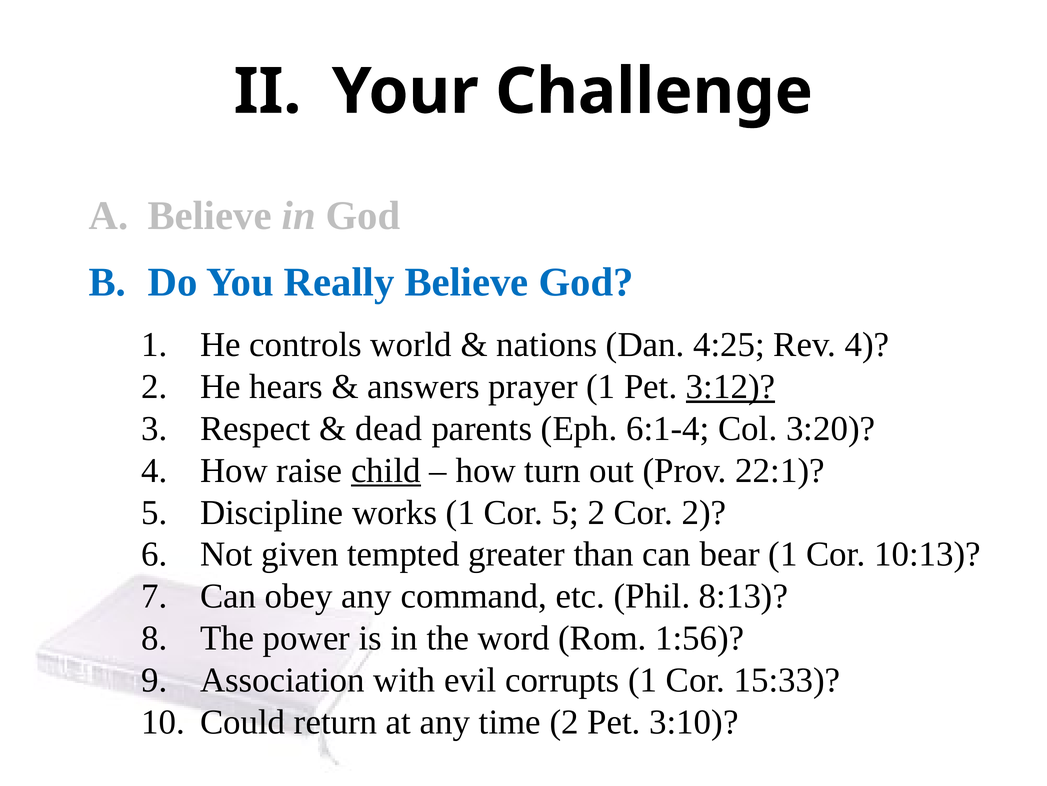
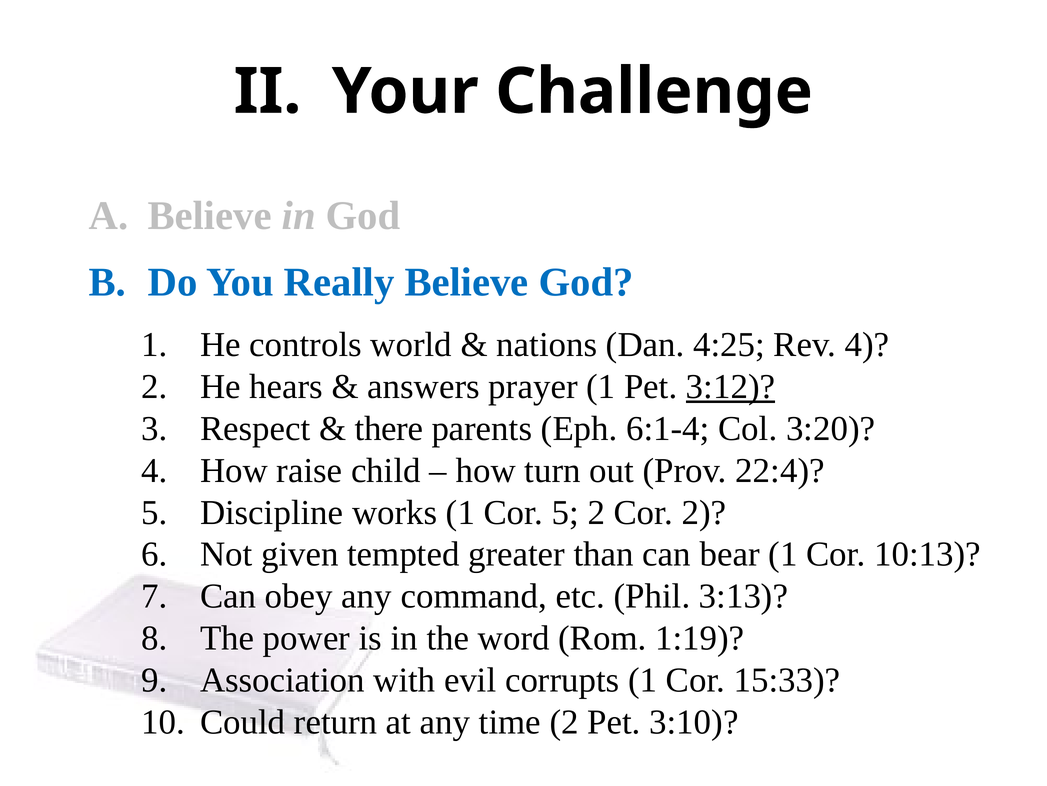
dead: dead -> there
child underline: present -> none
22:1: 22:1 -> 22:4
8:13: 8:13 -> 3:13
1:56: 1:56 -> 1:19
